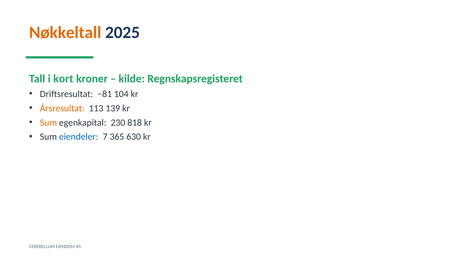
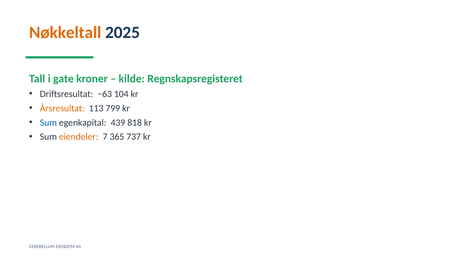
kort: kort -> gate
−81: −81 -> −63
139: 139 -> 799
Sum at (48, 123) colour: orange -> blue
230: 230 -> 439
eiendeler colour: blue -> orange
630: 630 -> 737
